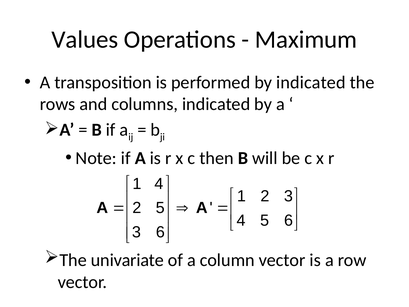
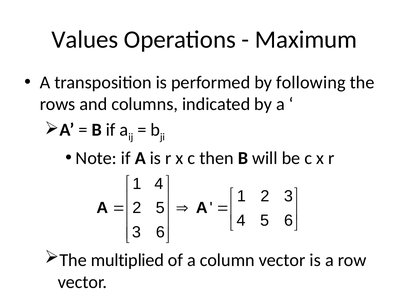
by indicated: indicated -> following
univariate: univariate -> multiplied
